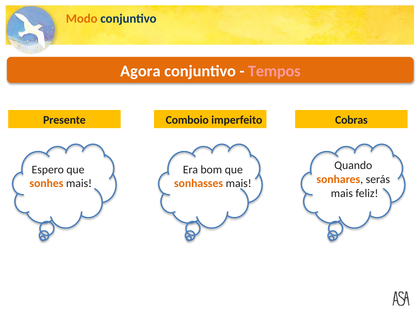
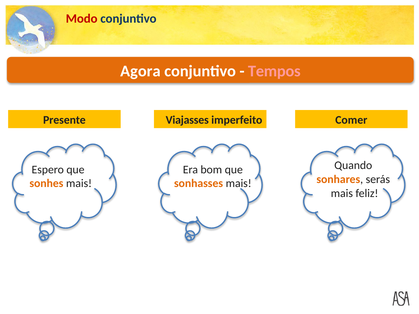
Modo colour: orange -> red
Comboio: Comboio -> Viajasses
Cobras: Cobras -> Comer
